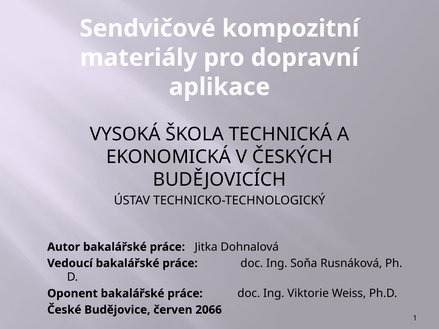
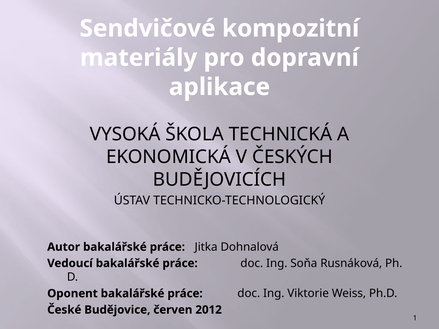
2066: 2066 -> 2012
